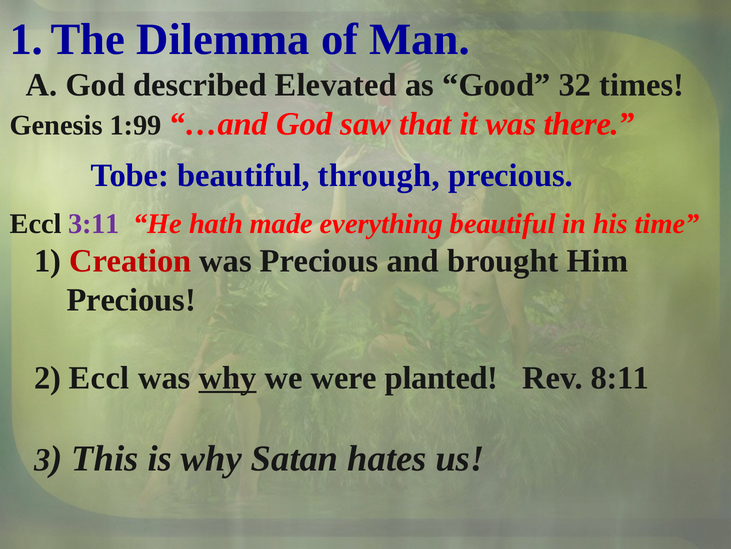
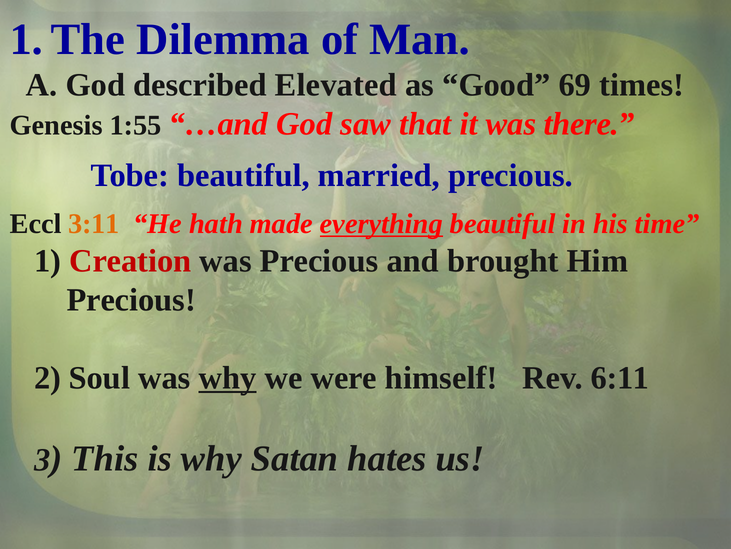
32: 32 -> 69
1:99: 1:99 -> 1:55
through: through -> married
3:11 colour: purple -> orange
everything underline: none -> present
2 Eccl: Eccl -> Soul
planted: planted -> himself
8:11: 8:11 -> 6:11
